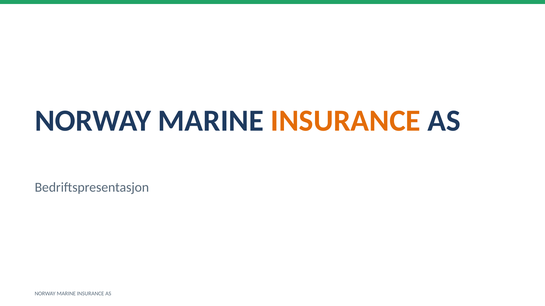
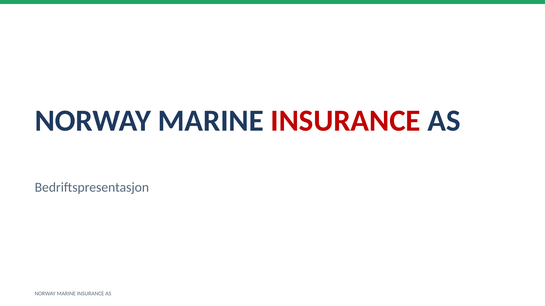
INSURANCE at (346, 121) colour: orange -> red
